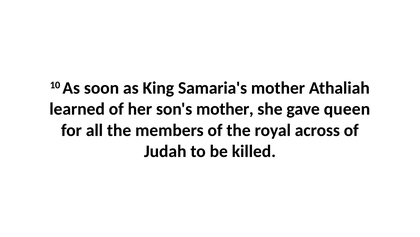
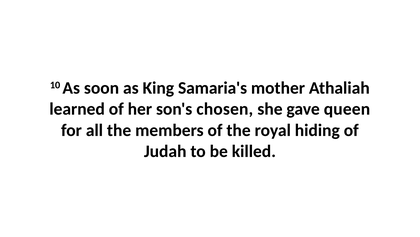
son's mother: mother -> chosen
across: across -> hiding
